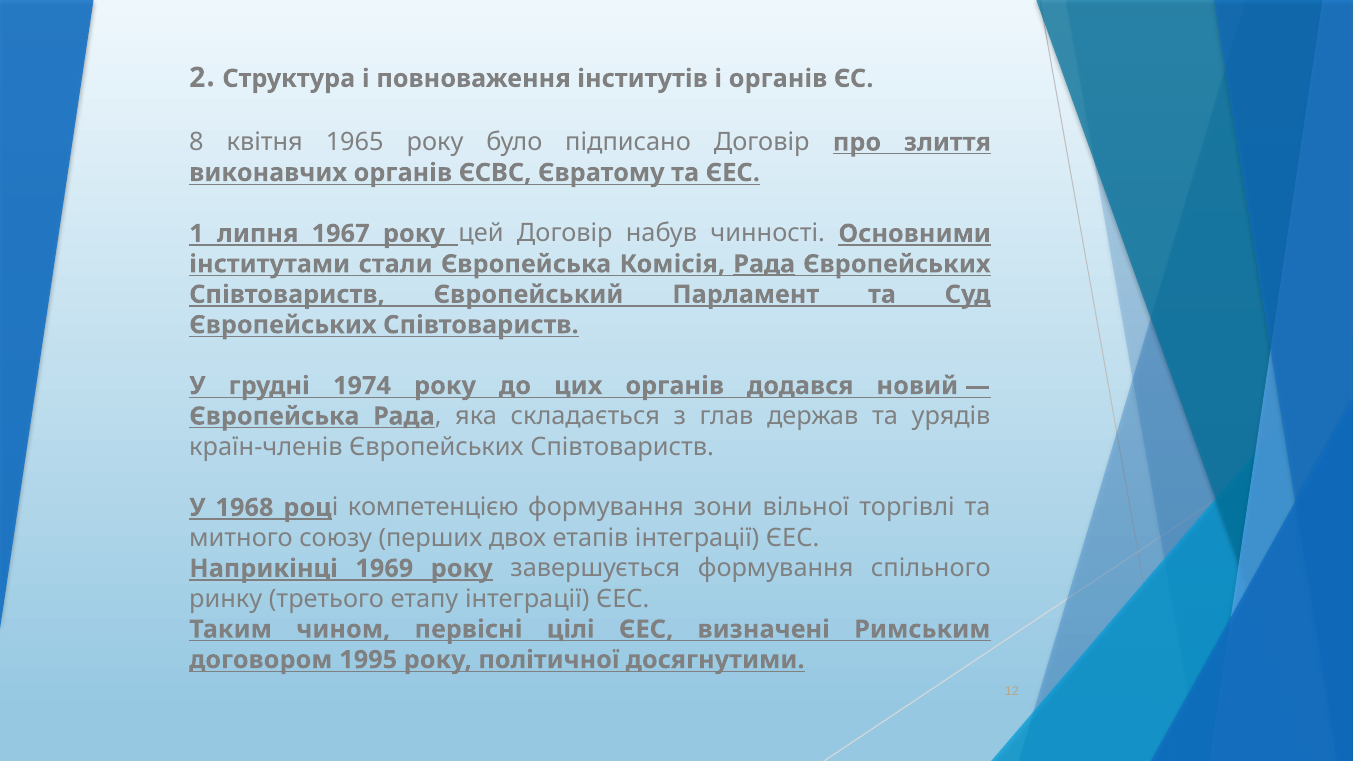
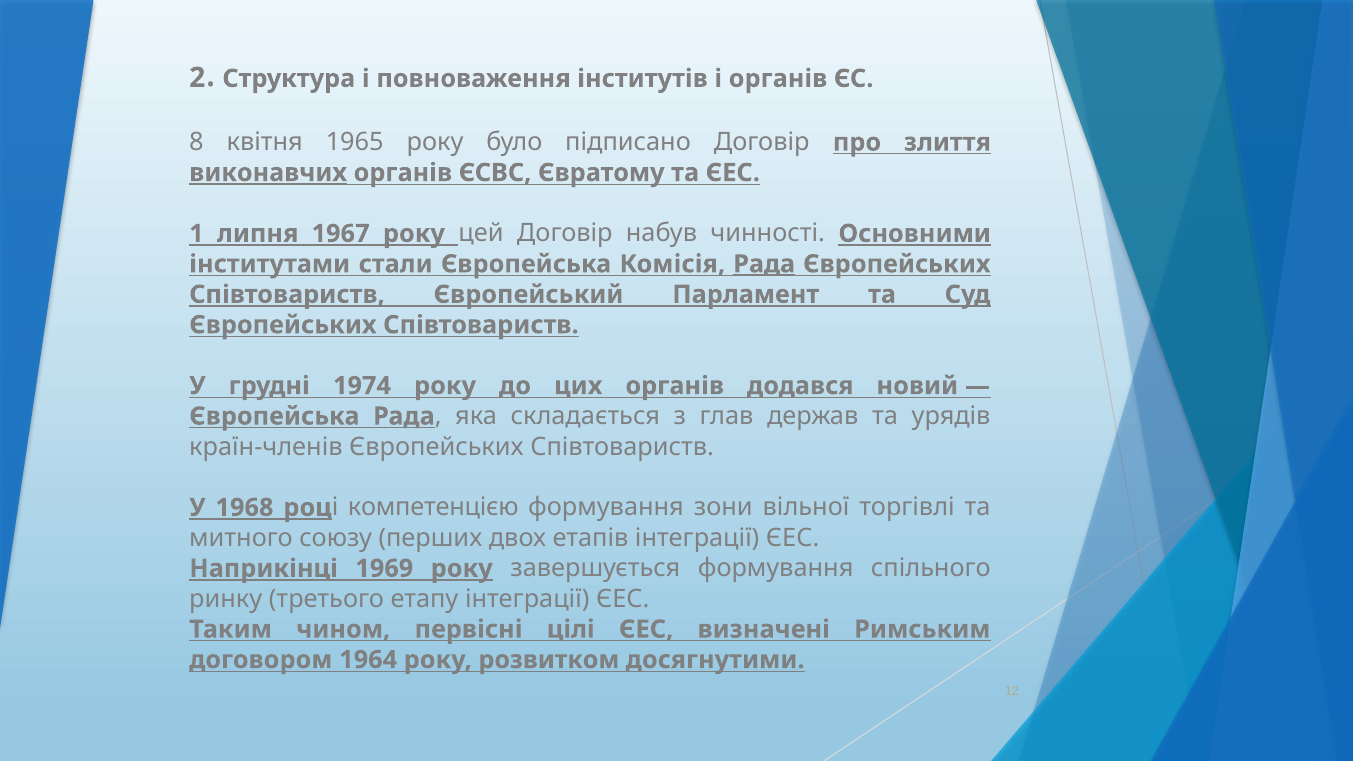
виконавчих underline: none -> present
1995: 1995 -> 1964
політичної: політичної -> розвитком
